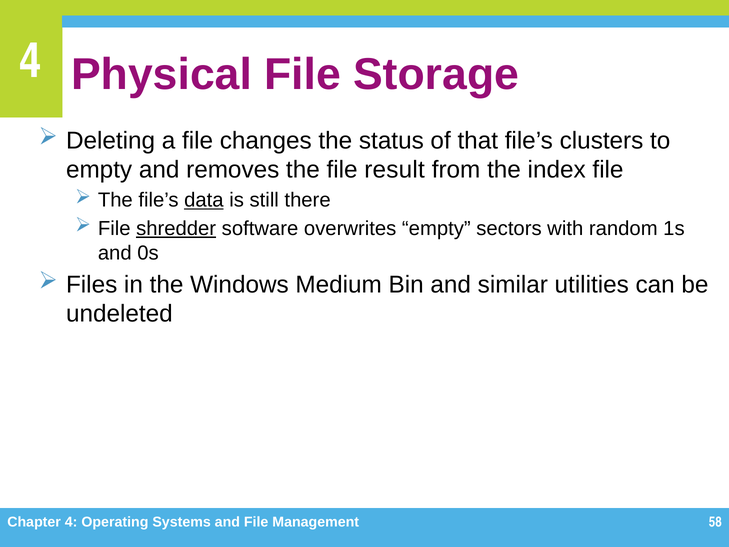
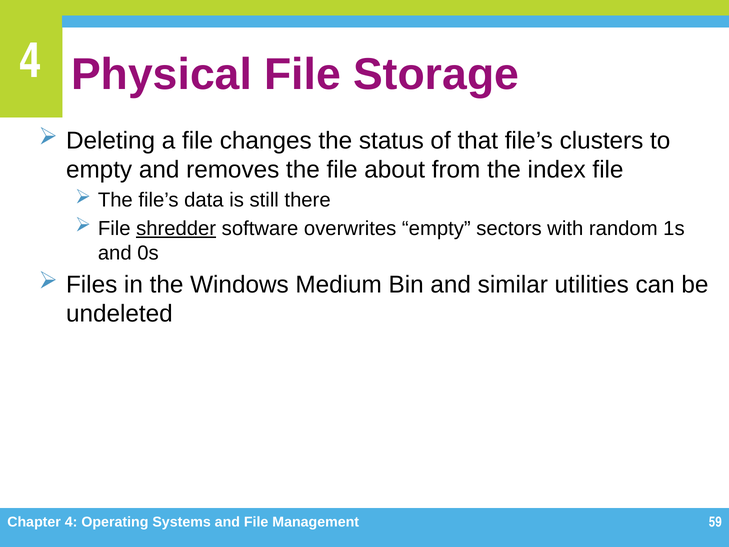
result: result -> about
data underline: present -> none
58: 58 -> 59
